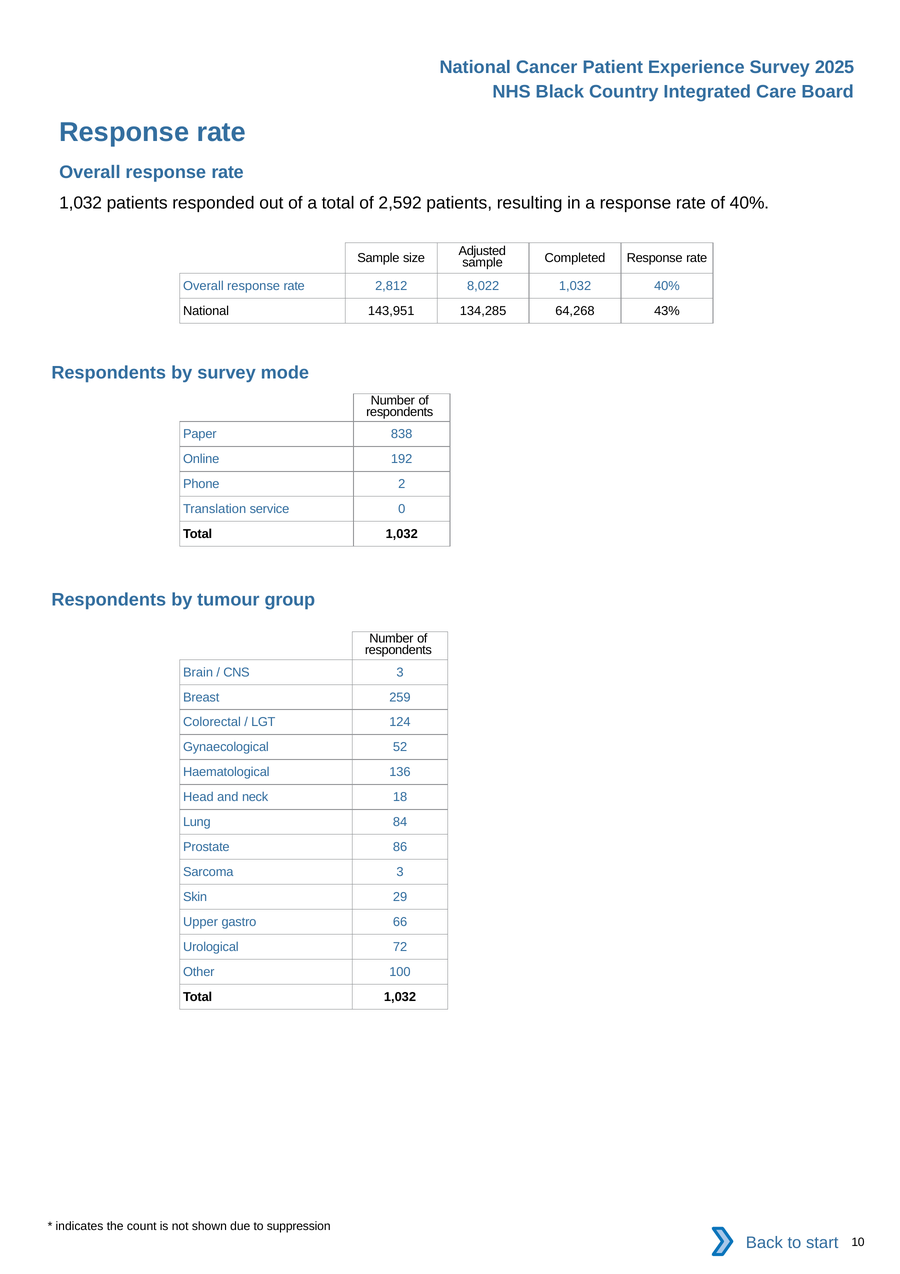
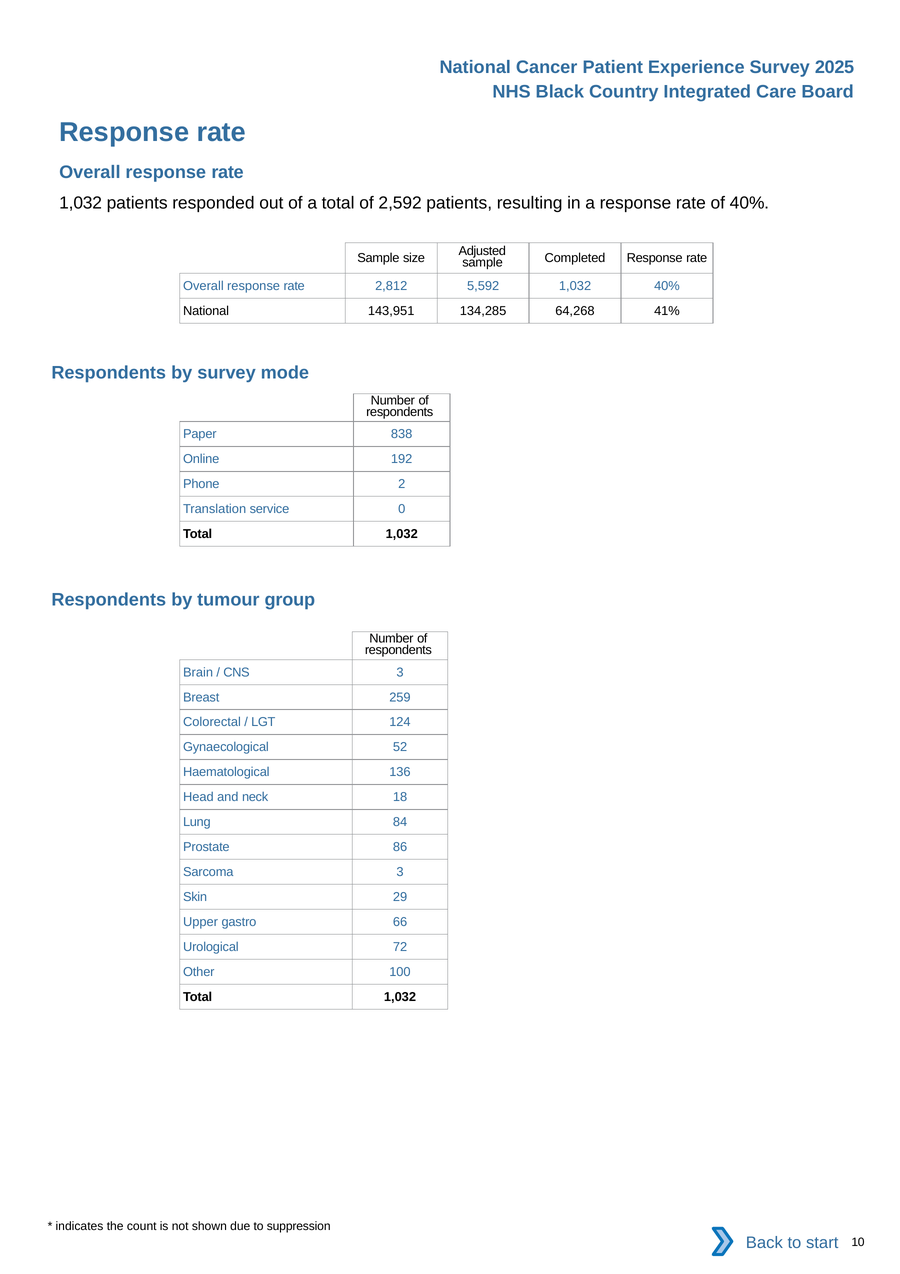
8,022: 8,022 -> 5,592
43%: 43% -> 41%
